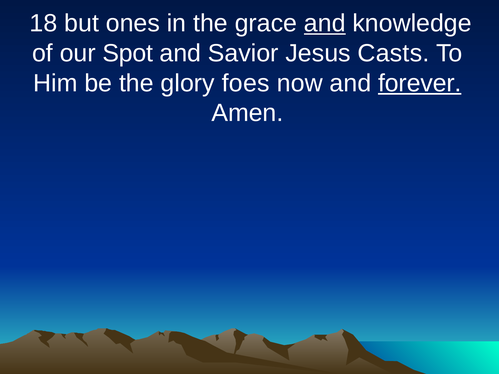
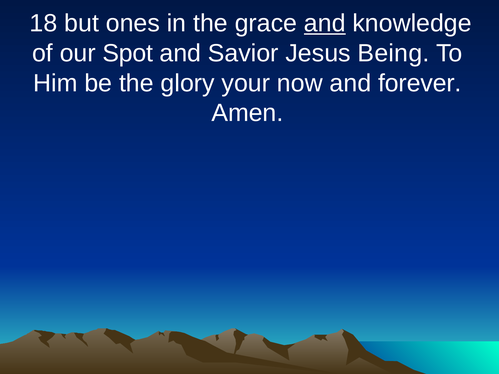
Casts: Casts -> Being
foes: foes -> your
forever underline: present -> none
